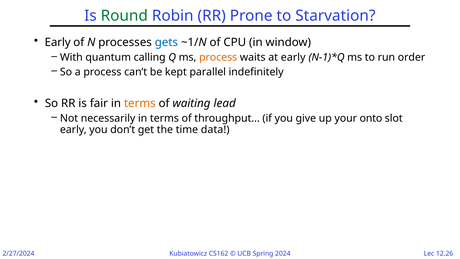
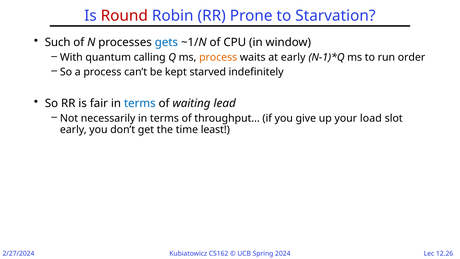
Round colour: green -> red
Early at (58, 42): Early -> Such
parallel: parallel -> starved
terms at (140, 103) colour: orange -> blue
onto: onto -> load
data: data -> least
